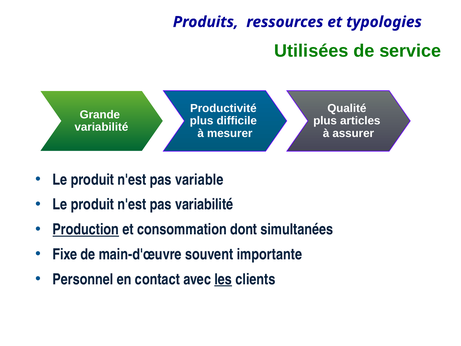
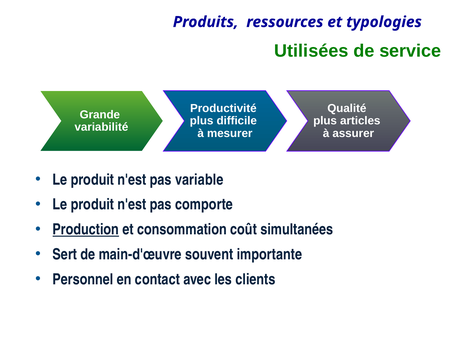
pas variabilité: variabilité -> comporte
dont: dont -> coût
Fixe: Fixe -> Sert
les underline: present -> none
